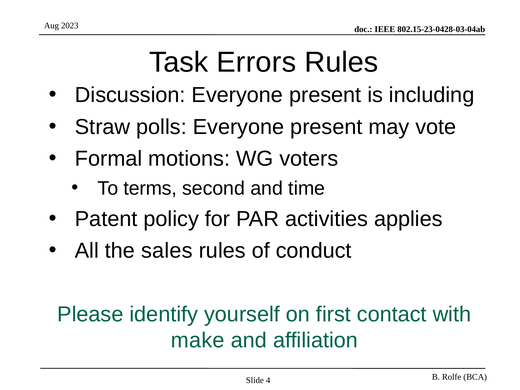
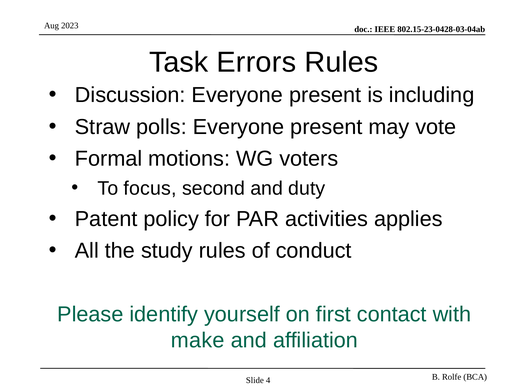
terms: terms -> focus
time: time -> duty
sales: sales -> study
